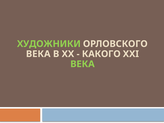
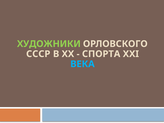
ВЕКА at (38, 54): ВЕКА -> СССР
КАКОГО: КАКОГО -> СПОРТА
ВЕКА at (82, 64) colour: light green -> light blue
